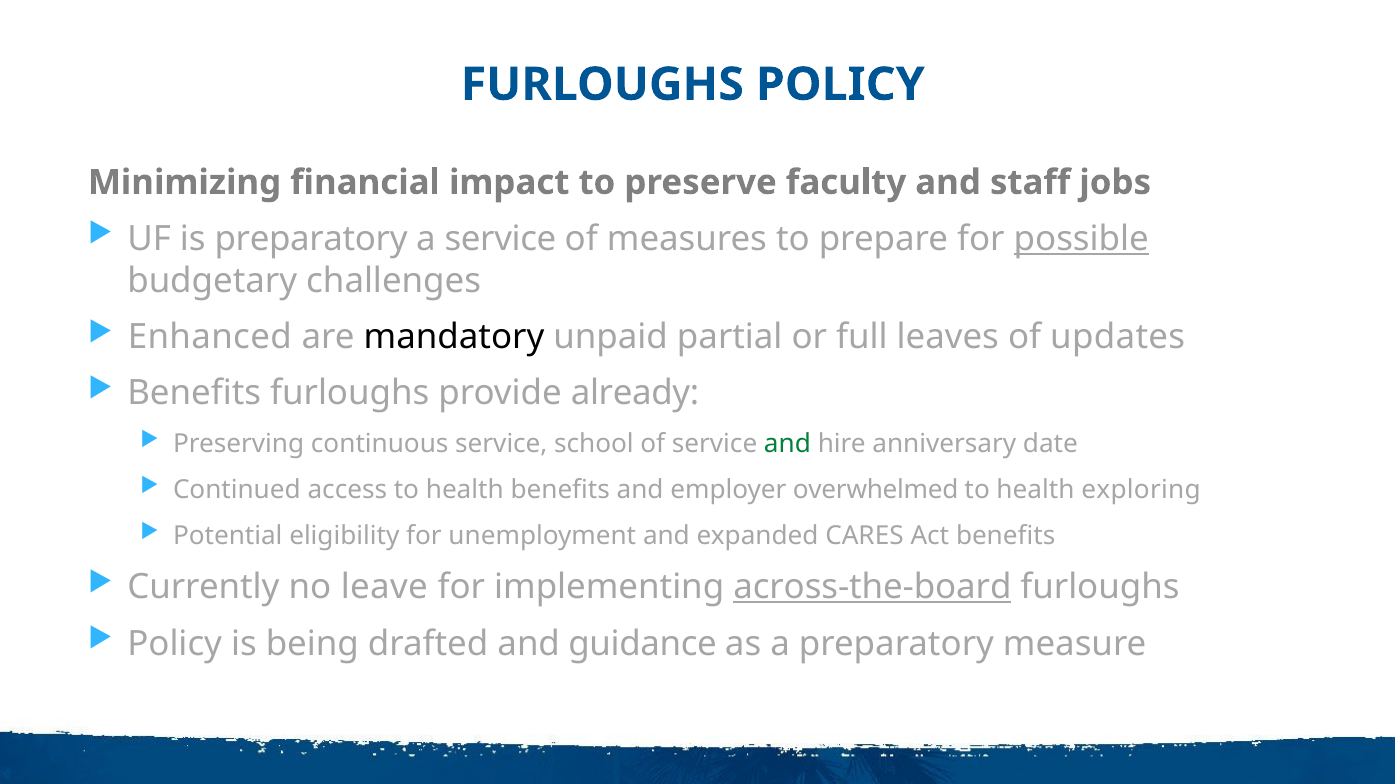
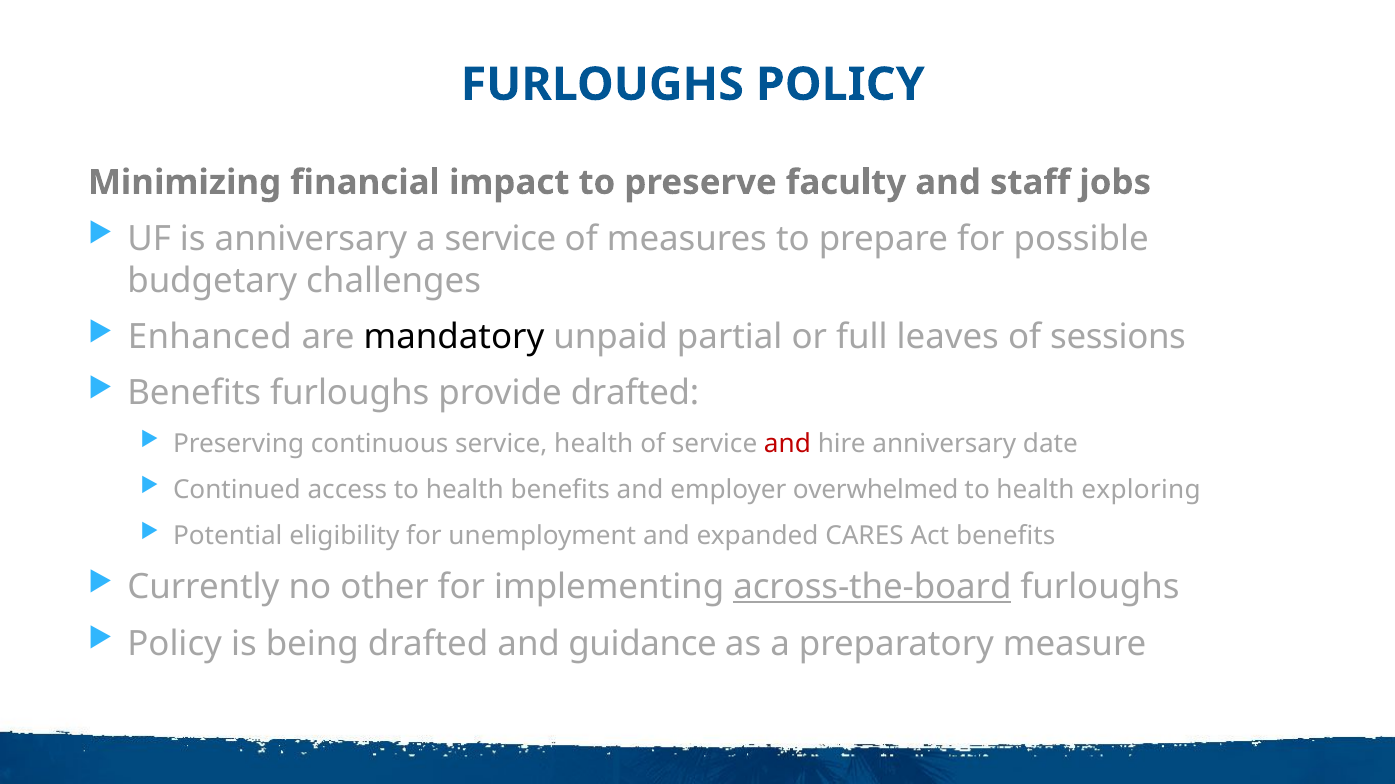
is preparatory: preparatory -> anniversary
possible underline: present -> none
updates: updates -> sessions
provide already: already -> drafted
service school: school -> health
and at (787, 444) colour: green -> red
leave: leave -> other
